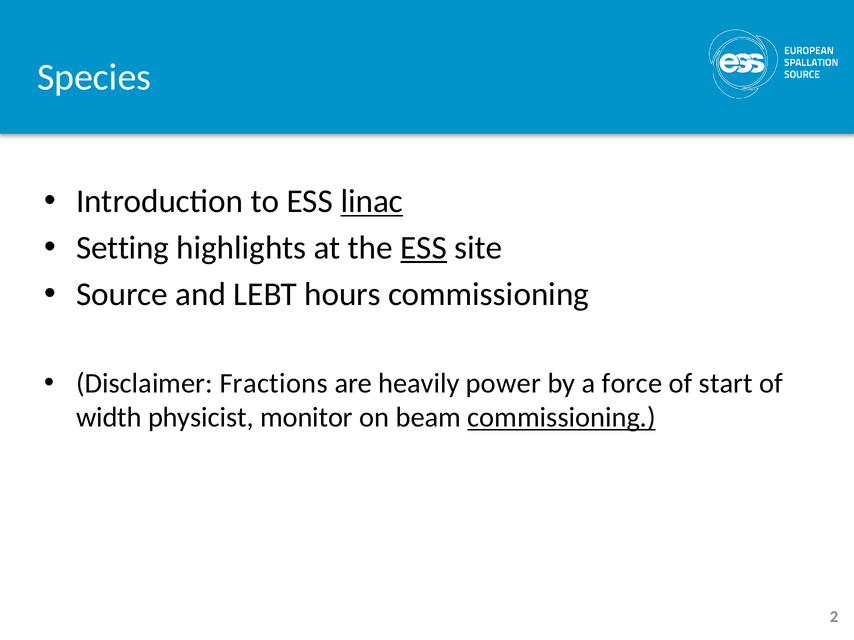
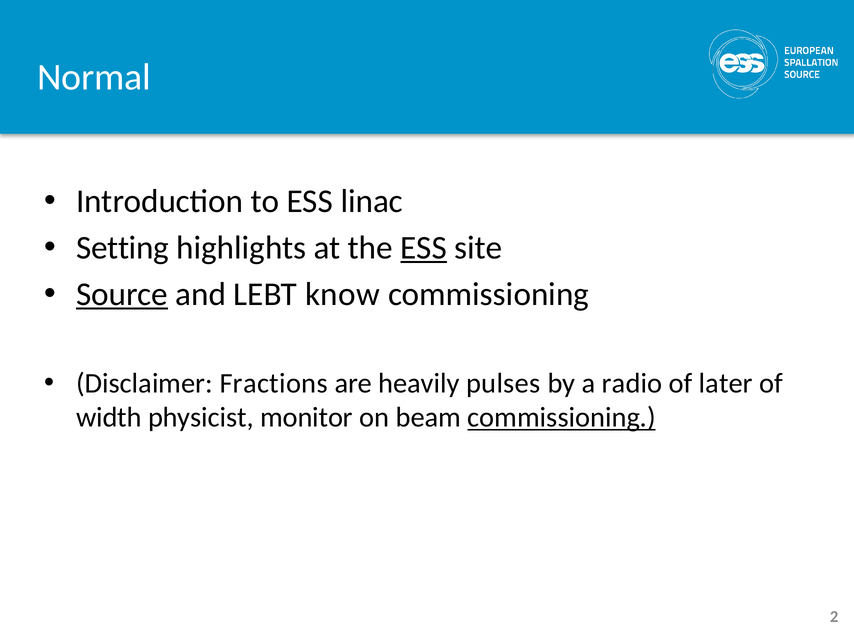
Species: Species -> Normal
linac underline: present -> none
Source underline: none -> present
hours: hours -> know
power: power -> pulses
force: force -> radio
start: start -> later
